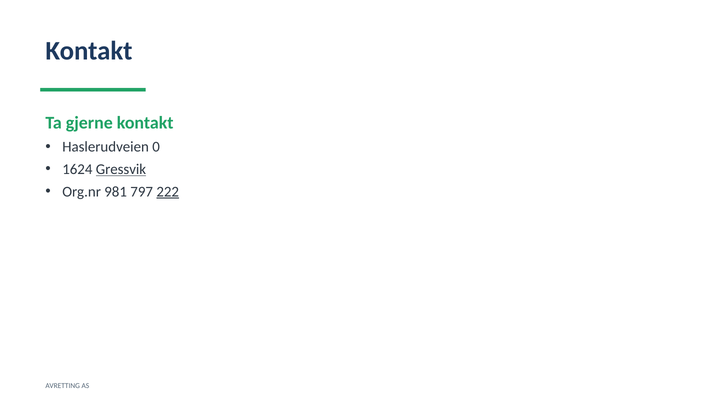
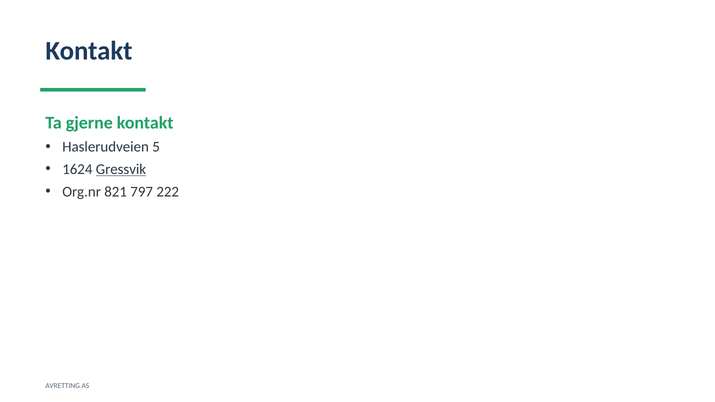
0: 0 -> 5
981: 981 -> 821
222 underline: present -> none
